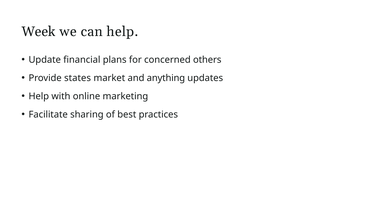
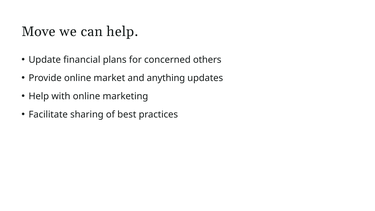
Week: Week -> Move
Provide states: states -> online
